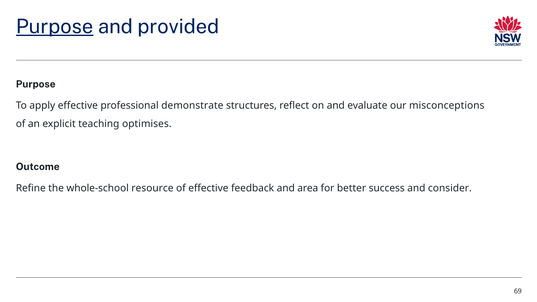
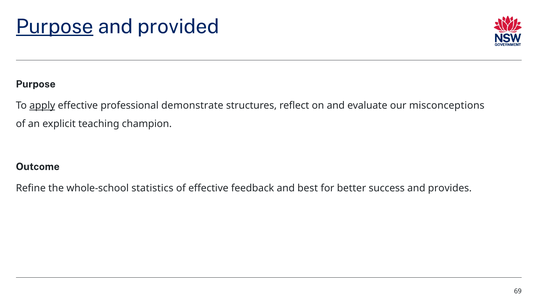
apply underline: none -> present
optimises: optimises -> champion
resource: resource -> statistics
area: area -> best
consider: consider -> provides
